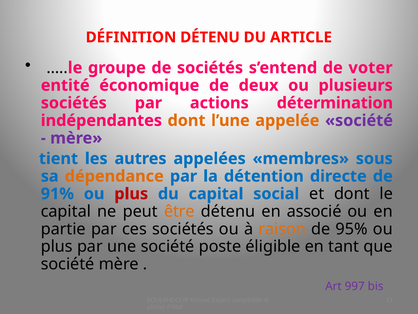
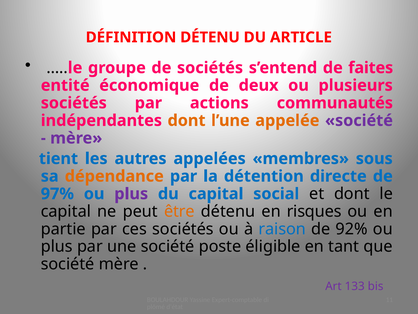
voter: voter -> faites
détermination: détermination -> communautés
91%: 91% -> 97%
plus at (131, 194) colour: red -> purple
associé: associé -> risques
raison colour: orange -> blue
95%: 95% -> 92%
997: 997 -> 133
